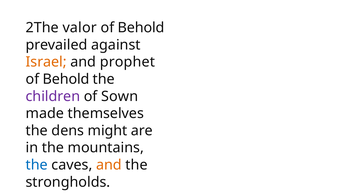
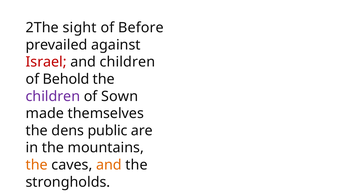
valor: valor -> sight
Behold at (141, 28): Behold -> Before
Israel colour: orange -> red
and prophet: prophet -> children
might: might -> public
the at (37, 165) colour: blue -> orange
